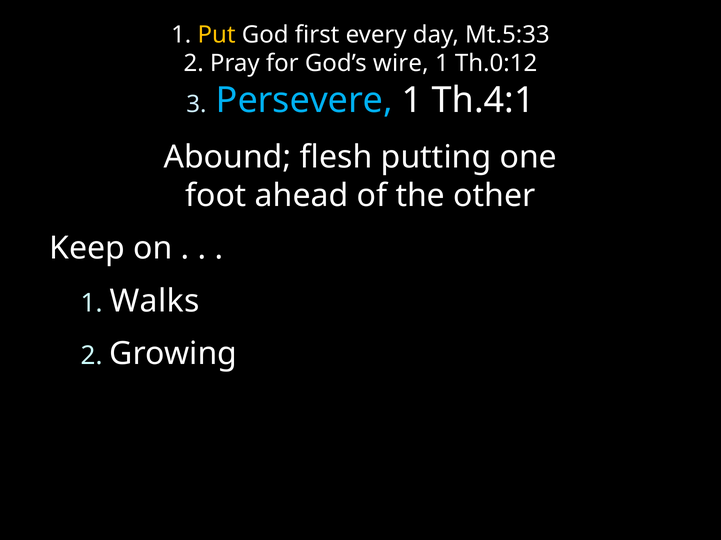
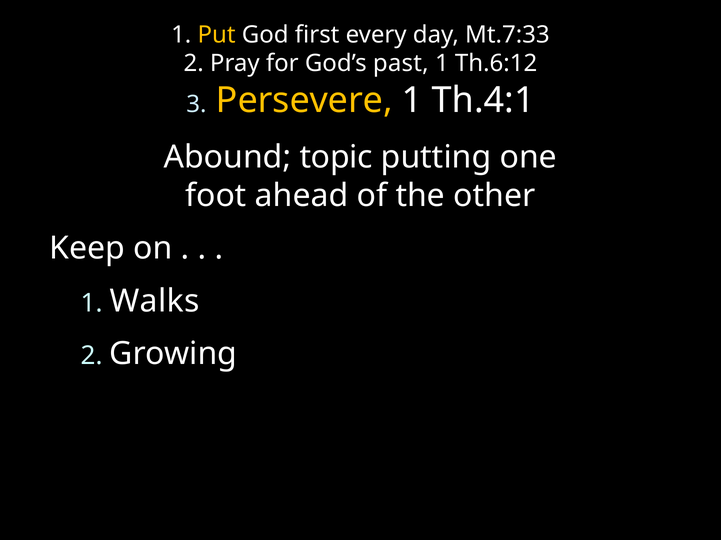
Mt.5:33: Mt.5:33 -> Mt.7:33
wire: wire -> past
Th.0:12: Th.0:12 -> Th.6:12
Persevere colour: light blue -> yellow
flesh: flesh -> topic
